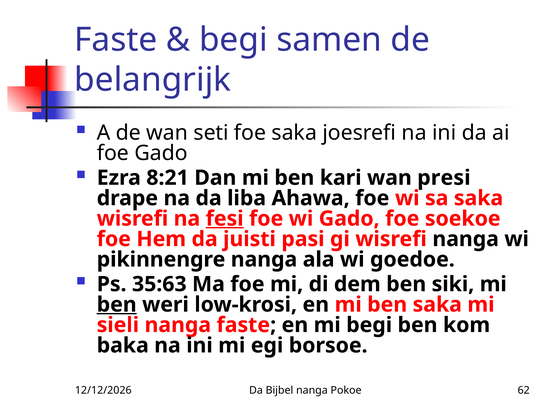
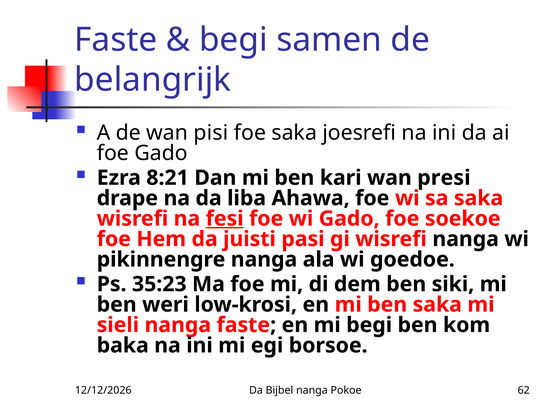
seti: seti -> pisi
35:63: 35:63 -> 35:23
ben at (117, 305) underline: present -> none
